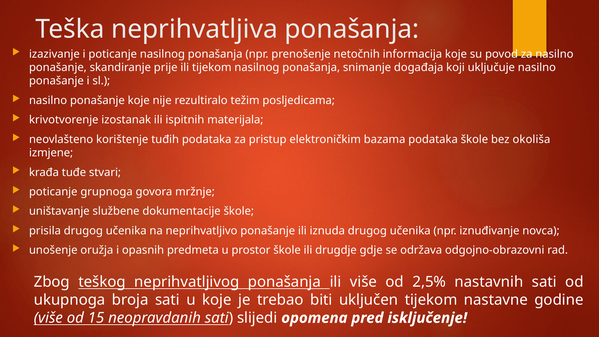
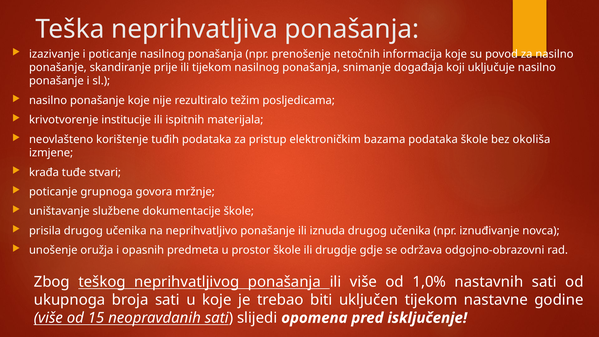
izostanak: izostanak -> institucije
2,5%: 2,5% -> 1,0%
